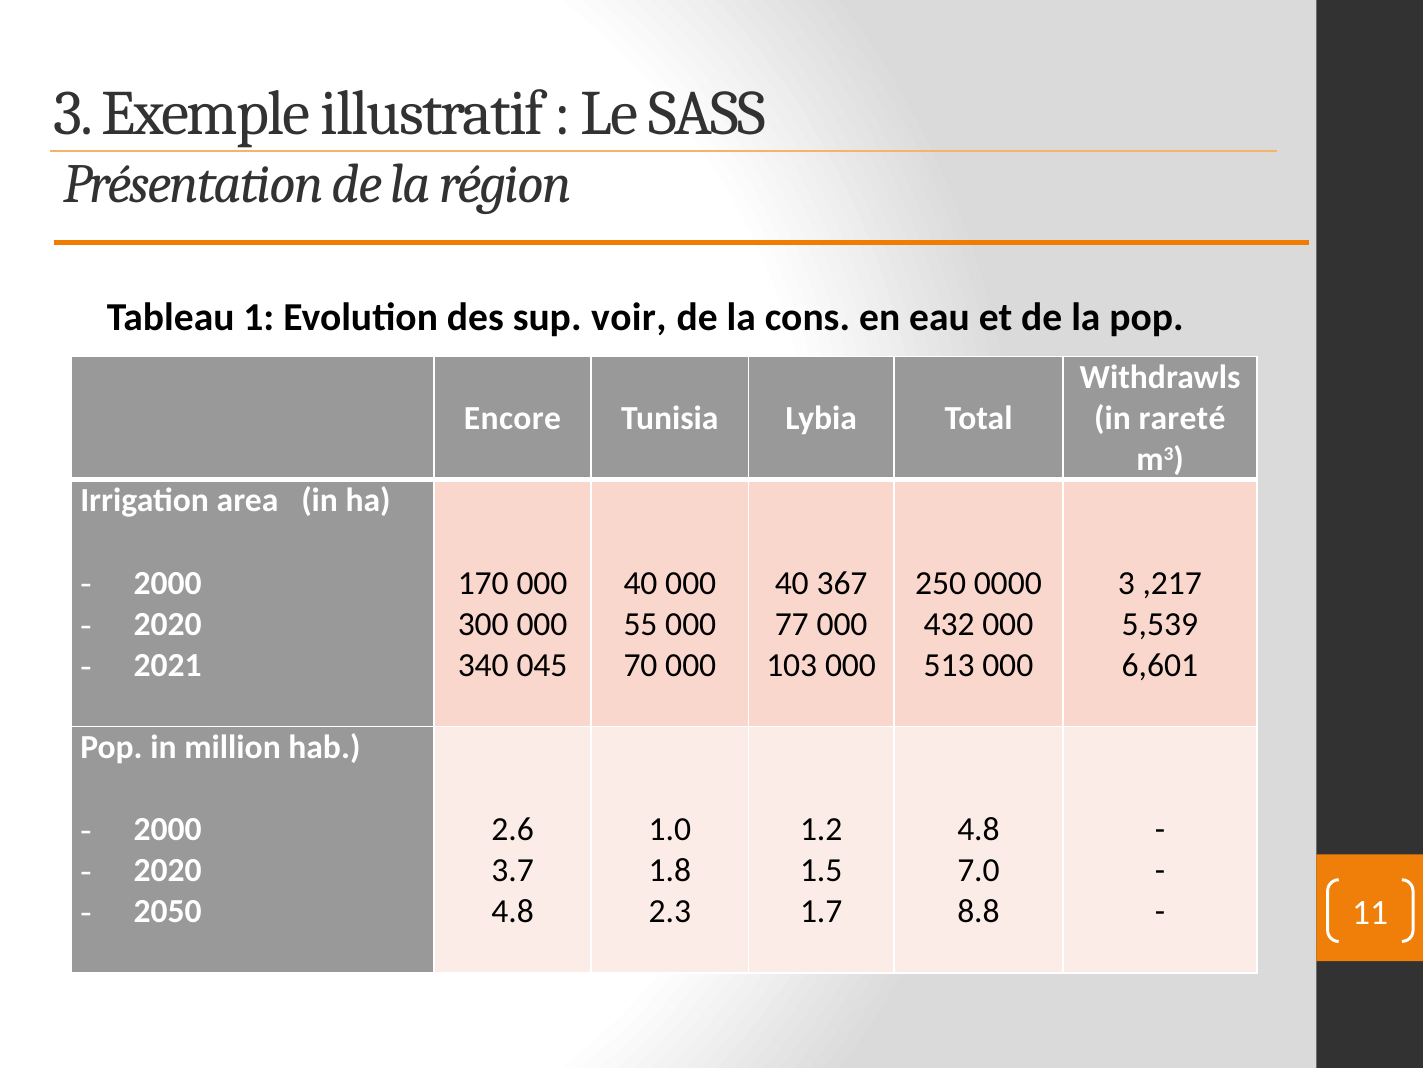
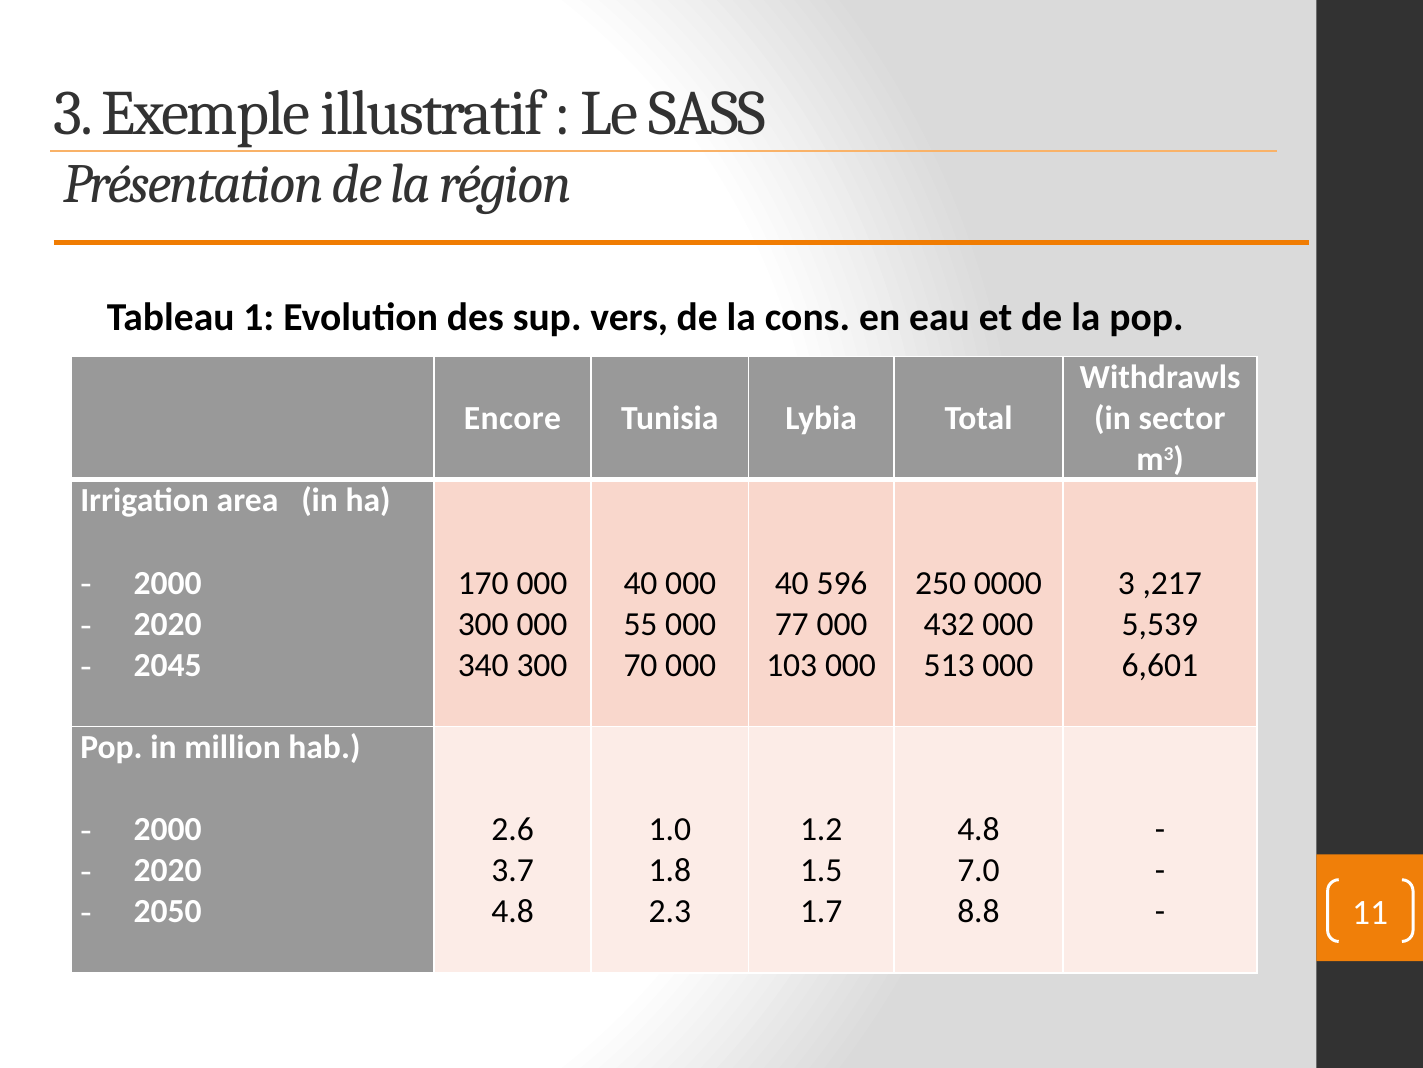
voir: voir -> vers
rareté: rareté -> sector
367: 367 -> 596
2021: 2021 -> 2045
340 045: 045 -> 300
